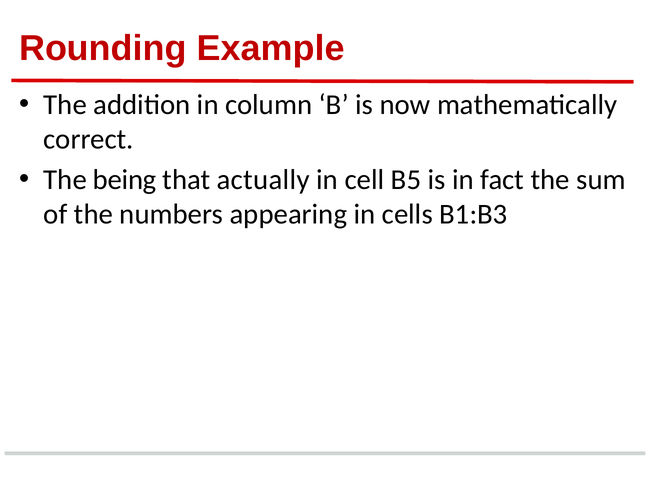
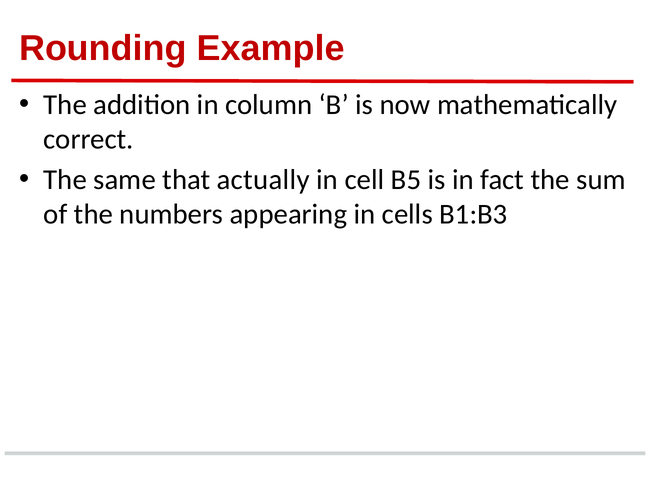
being: being -> same
